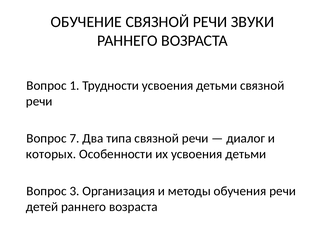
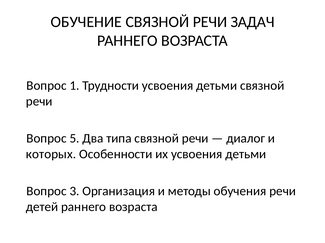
ЗВУКИ: ЗВУКИ -> ЗАДАЧ
7: 7 -> 5
